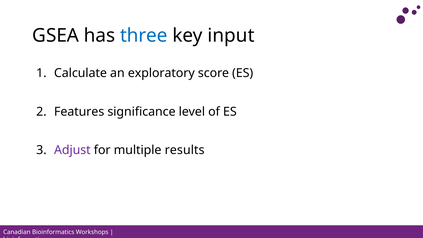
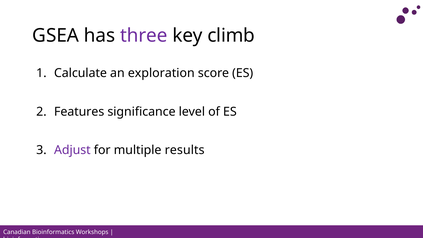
three colour: blue -> purple
input: input -> climb
exploratory: exploratory -> exploration
